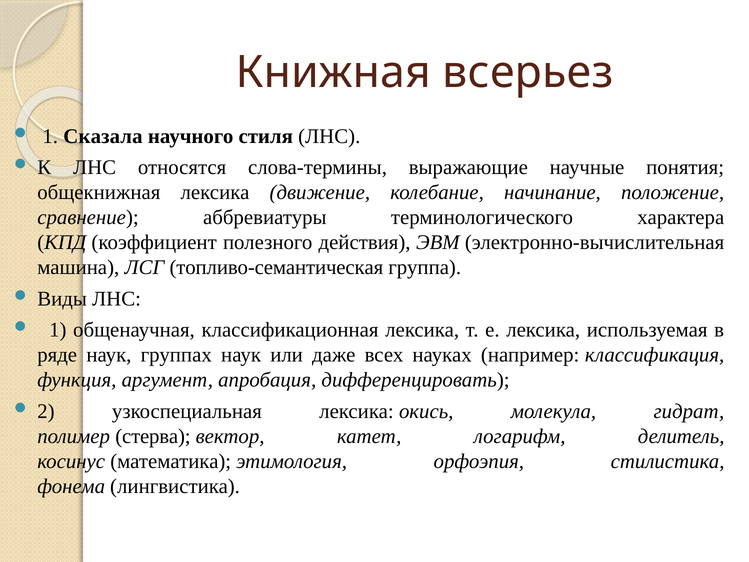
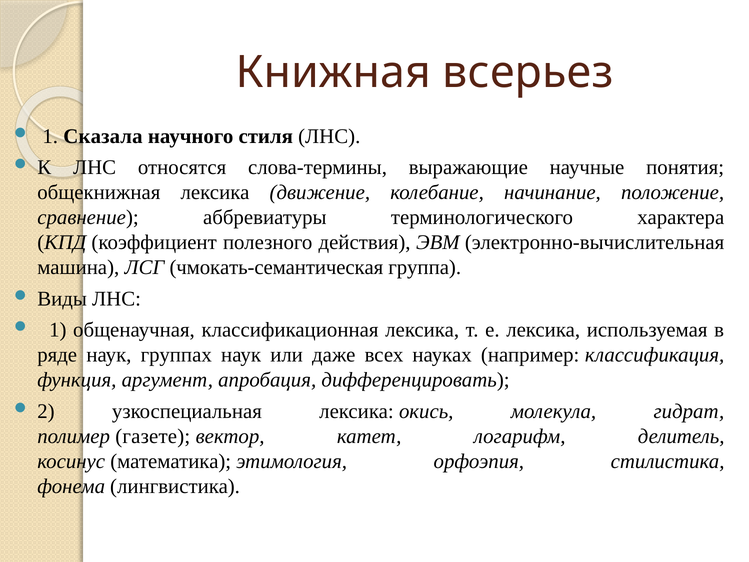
топливо-семантическая: топливо-семантическая -> чмокать-семантическая
стерва: стерва -> газете
